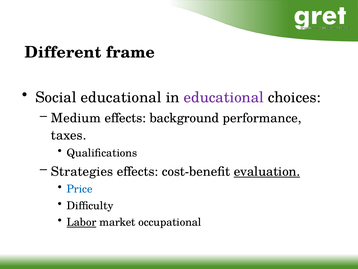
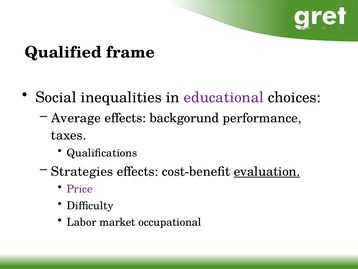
Different: Different -> Qualified
Social educational: educational -> inequalities
Medium: Medium -> Average
background: background -> backgorund
Price colour: blue -> purple
Labor underline: present -> none
